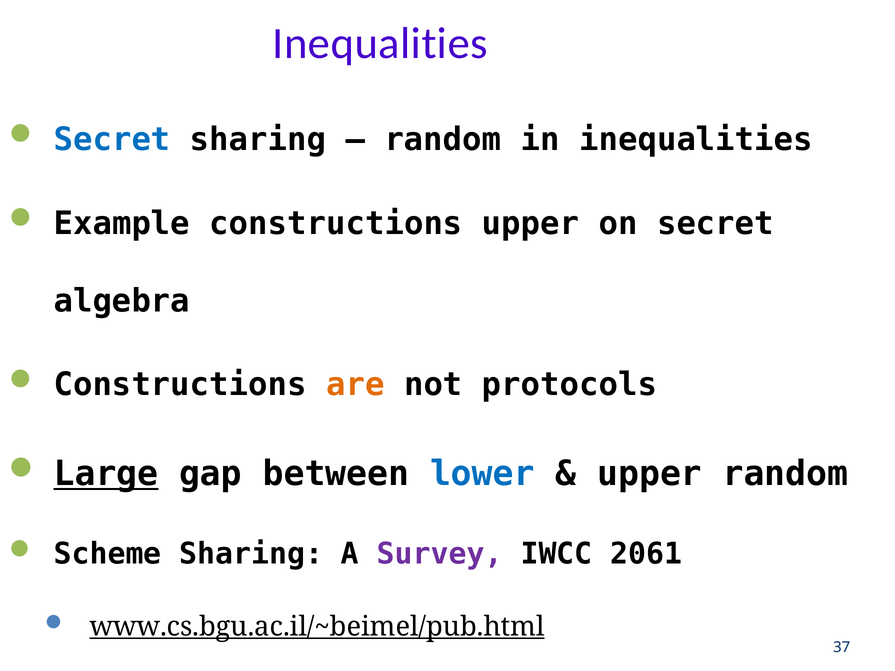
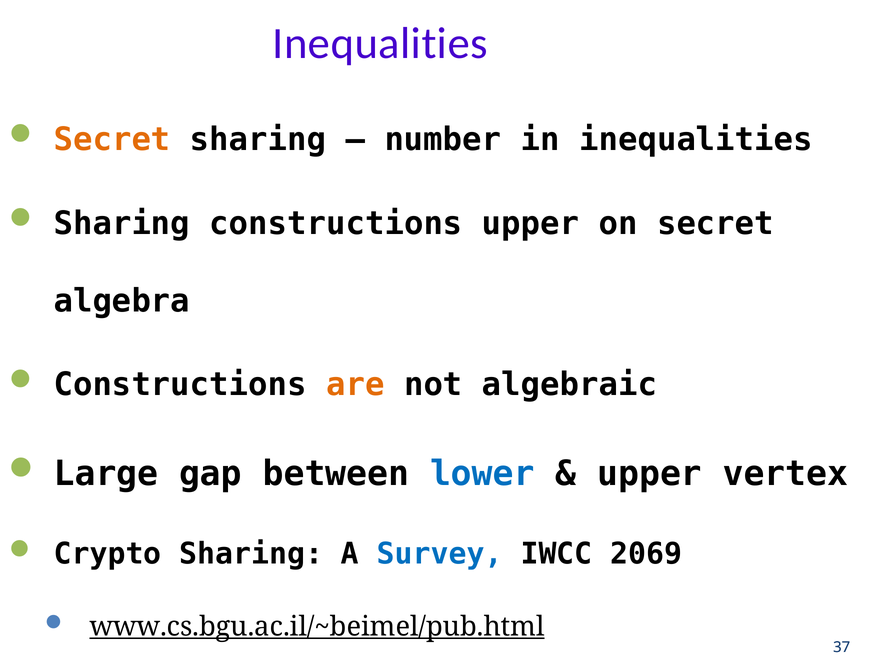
Secret at (112, 139) colour: blue -> orange
random at (443, 139): random -> number
Example at (122, 223): Example -> Sharing
protocols: protocols -> algebraic
Large underline: present -> none
upper random: random -> vertex
Scheme: Scheme -> Crypto
Survey colour: purple -> blue
2061: 2061 -> 2069
